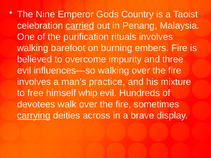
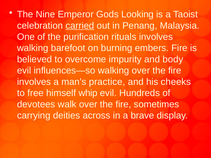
Country: Country -> Looking
three: three -> body
mixture: mixture -> cheeks
carrying underline: present -> none
